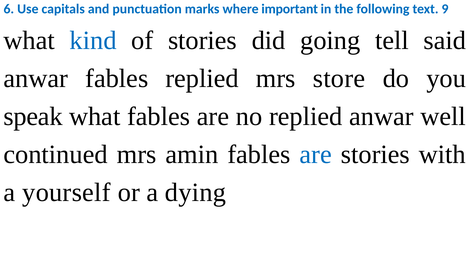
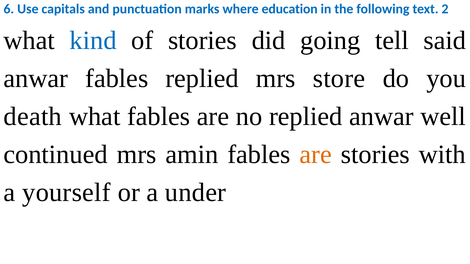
important: important -> education
9: 9 -> 2
speak: speak -> death
are at (316, 155) colour: blue -> orange
dying: dying -> under
